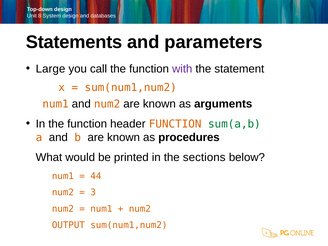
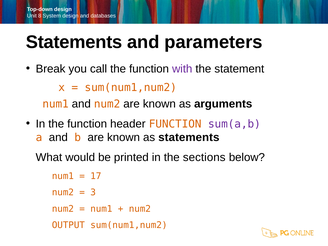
Large: Large -> Break
sum(a,b colour: green -> purple
as procedures: procedures -> statements
44: 44 -> 17
